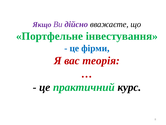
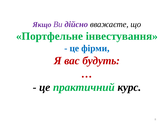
теорія: теорія -> будуть
